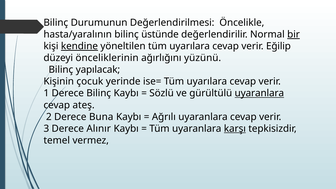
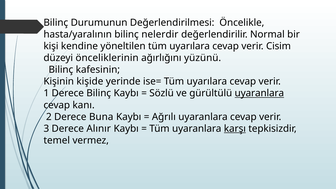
üstünde: üstünde -> nelerdir
bir underline: present -> none
kendine underline: present -> none
Eğilip: Eğilip -> Cisim
yapılacak: yapılacak -> kafesinin
çocuk: çocuk -> kişide
ateş: ateş -> kanı
